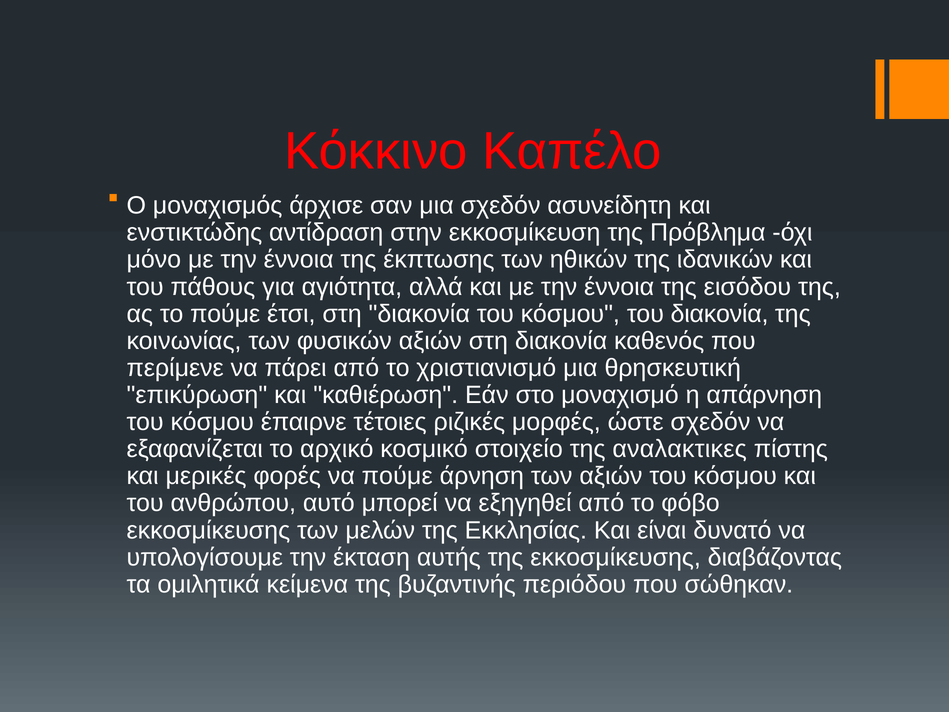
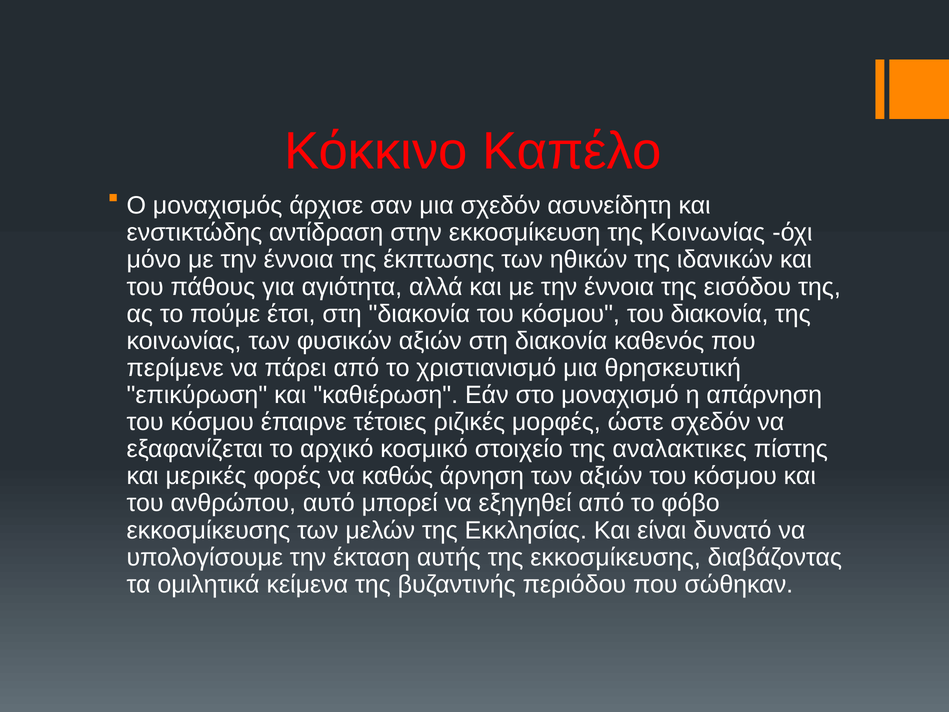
εκκοσμίκευση της Πρόβλημα: Πρόβλημα -> Κοινωνίας
να πούμε: πούμε -> καθώς
